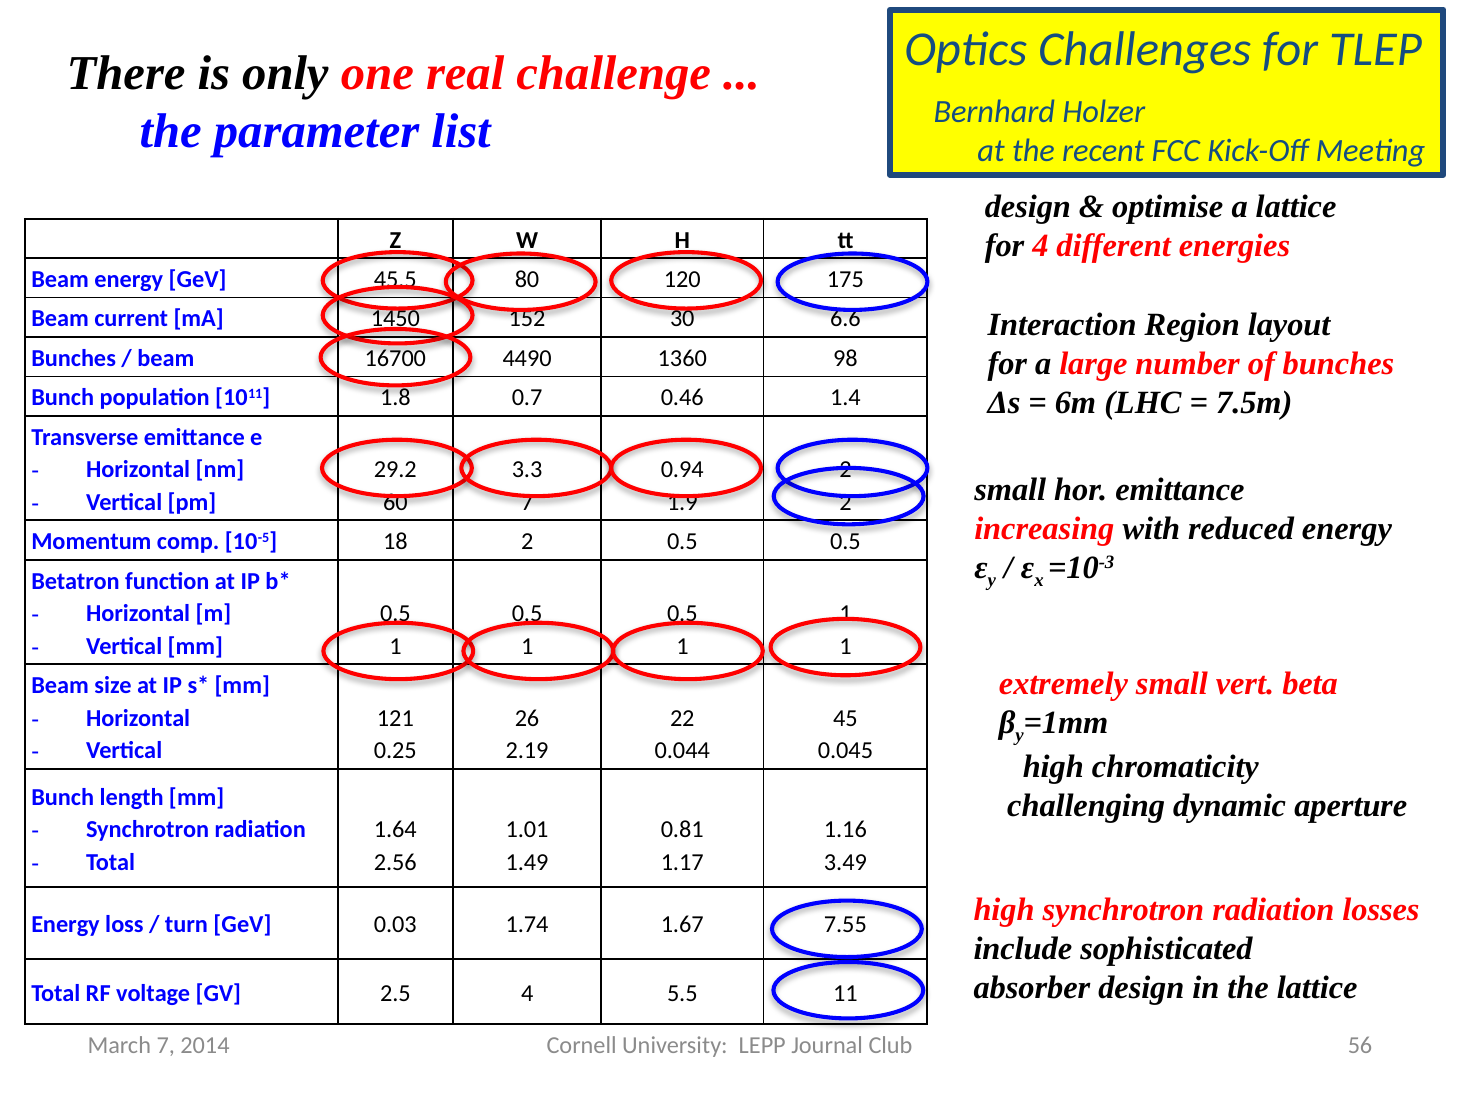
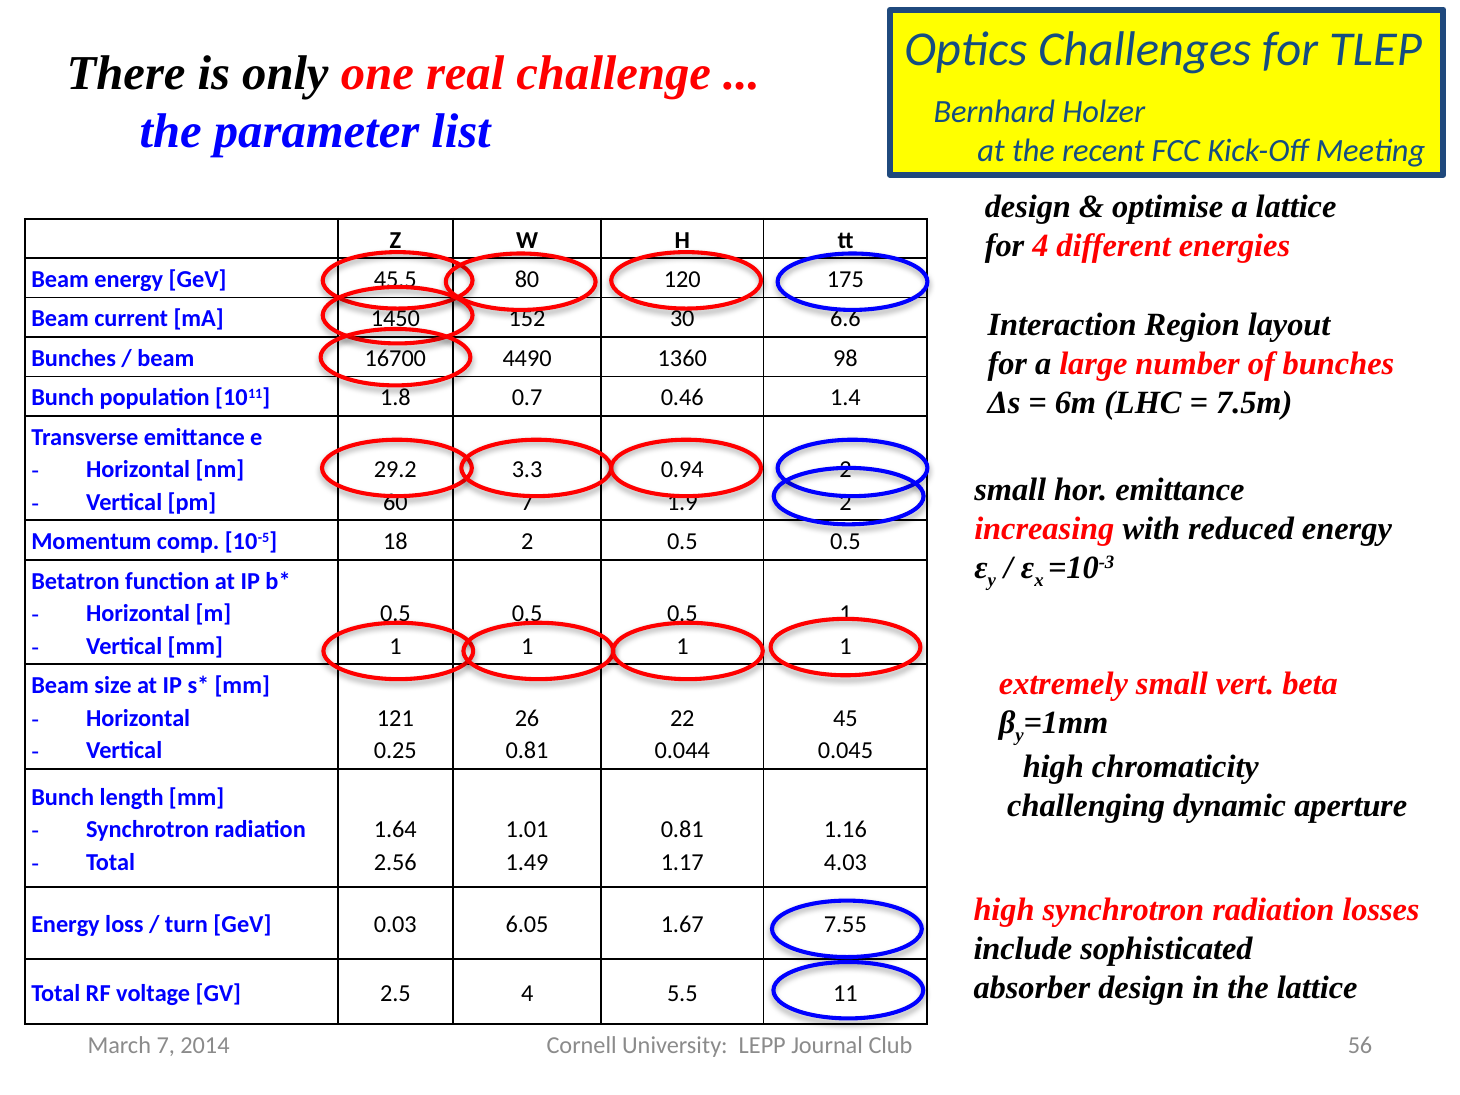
2.19 at (527, 751): 2.19 -> 0.81
3.49: 3.49 -> 4.03
1.74: 1.74 -> 6.05
